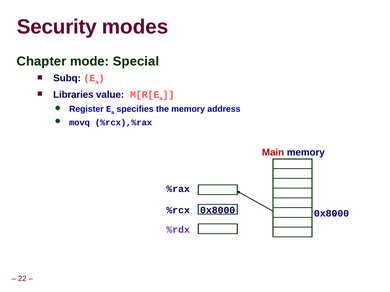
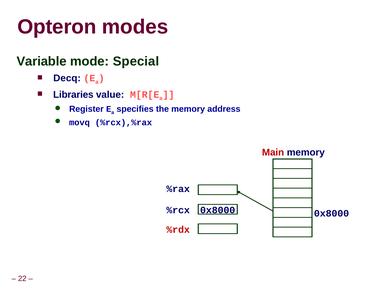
Security: Security -> Opteron
Chapter: Chapter -> Variable
Subq: Subq -> Decq
%rdx colour: purple -> red
